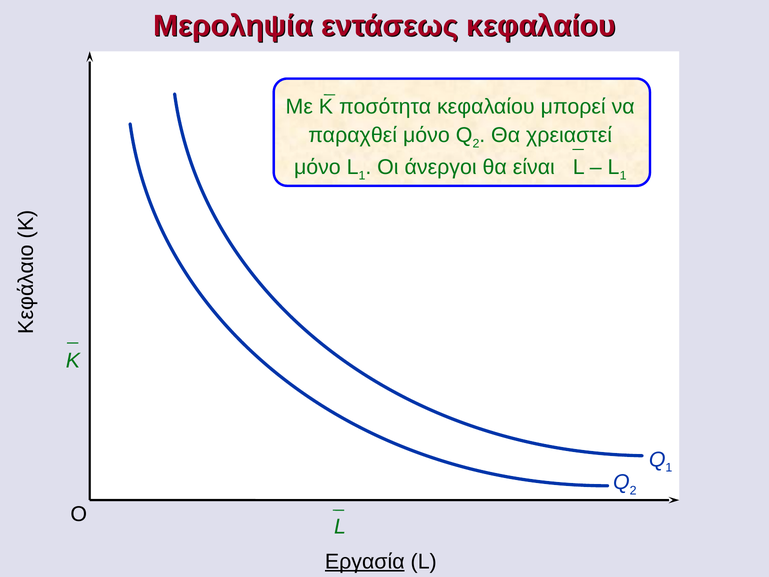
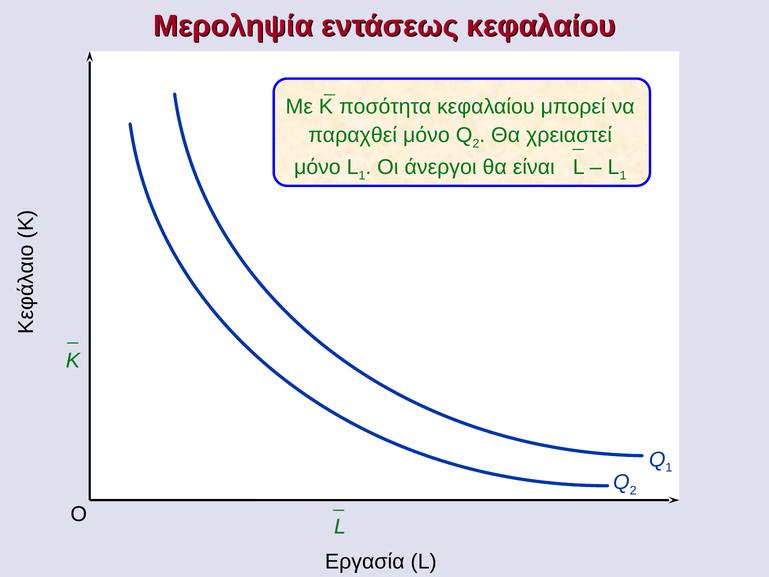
Εργασία underline: present -> none
